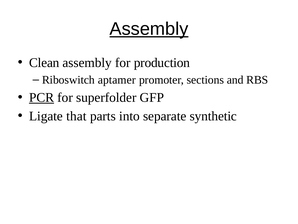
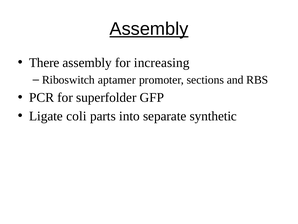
Clean: Clean -> There
production: production -> increasing
PCR underline: present -> none
that: that -> coli
